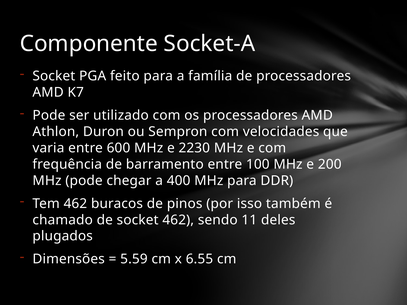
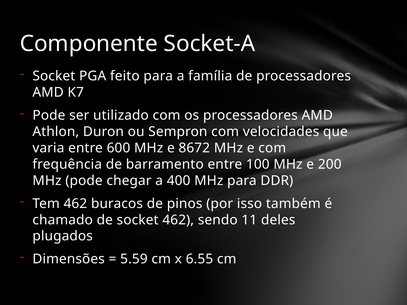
2230: 2230 -> 8672
